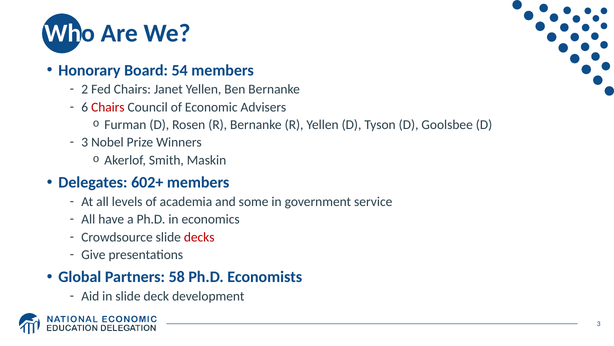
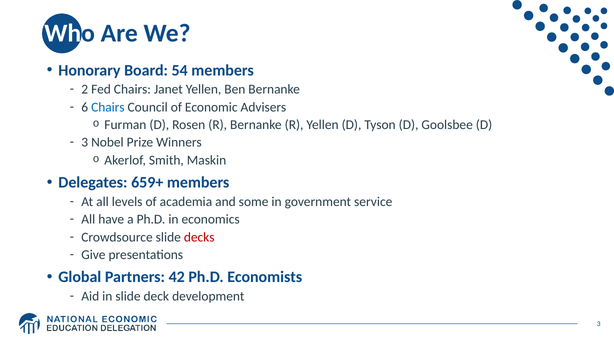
Chairs at (108, 107) colour: red -> blue
602+: 602+ -> 659+
58: 58 -> 42
